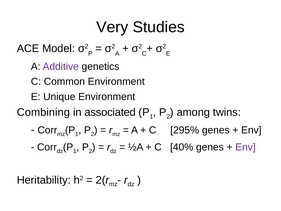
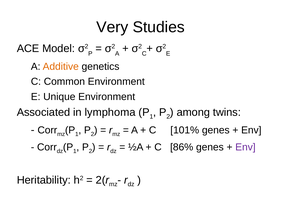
Additive colour: purple -> orange
Combining: Combining -> Associated
associated: associated -> lymphoma
295%: 295% -> 101%
40%: 40% -> 86%
